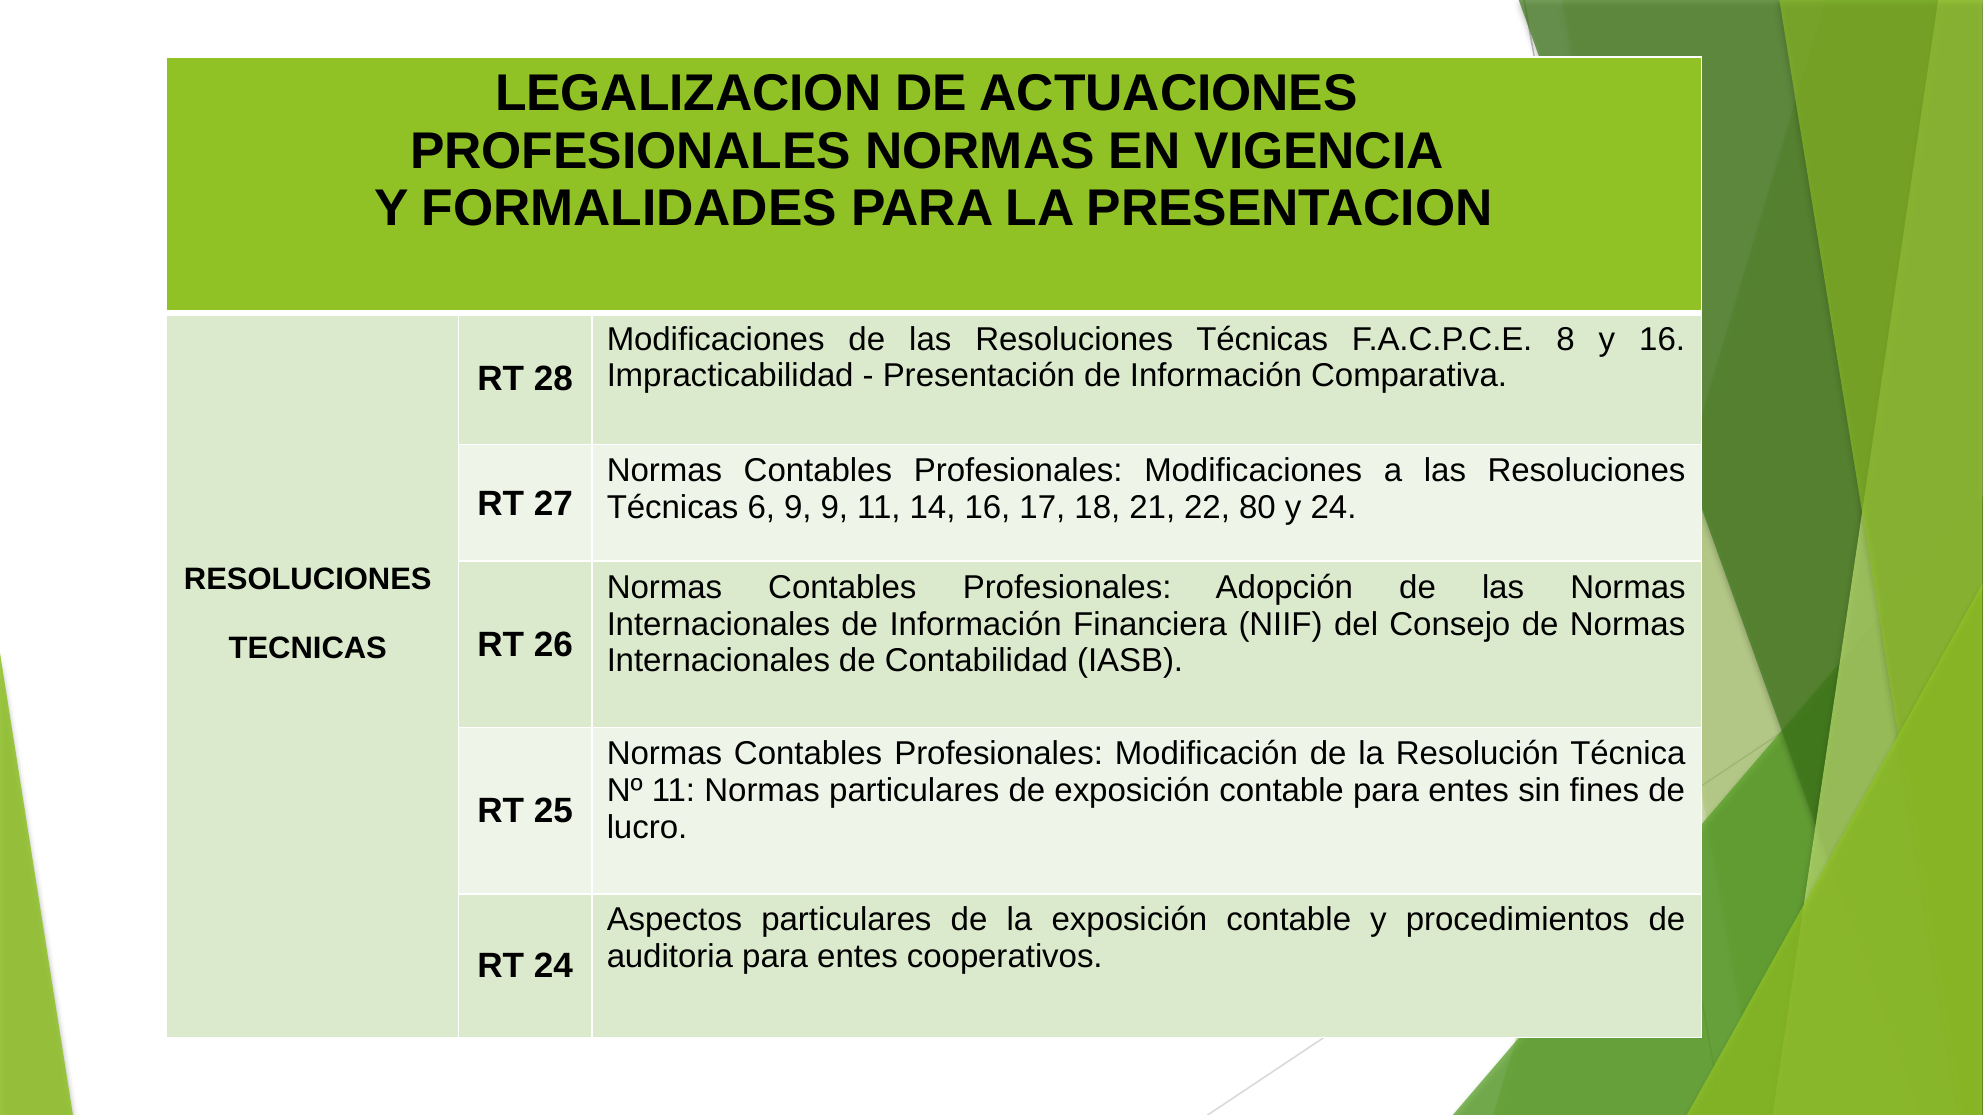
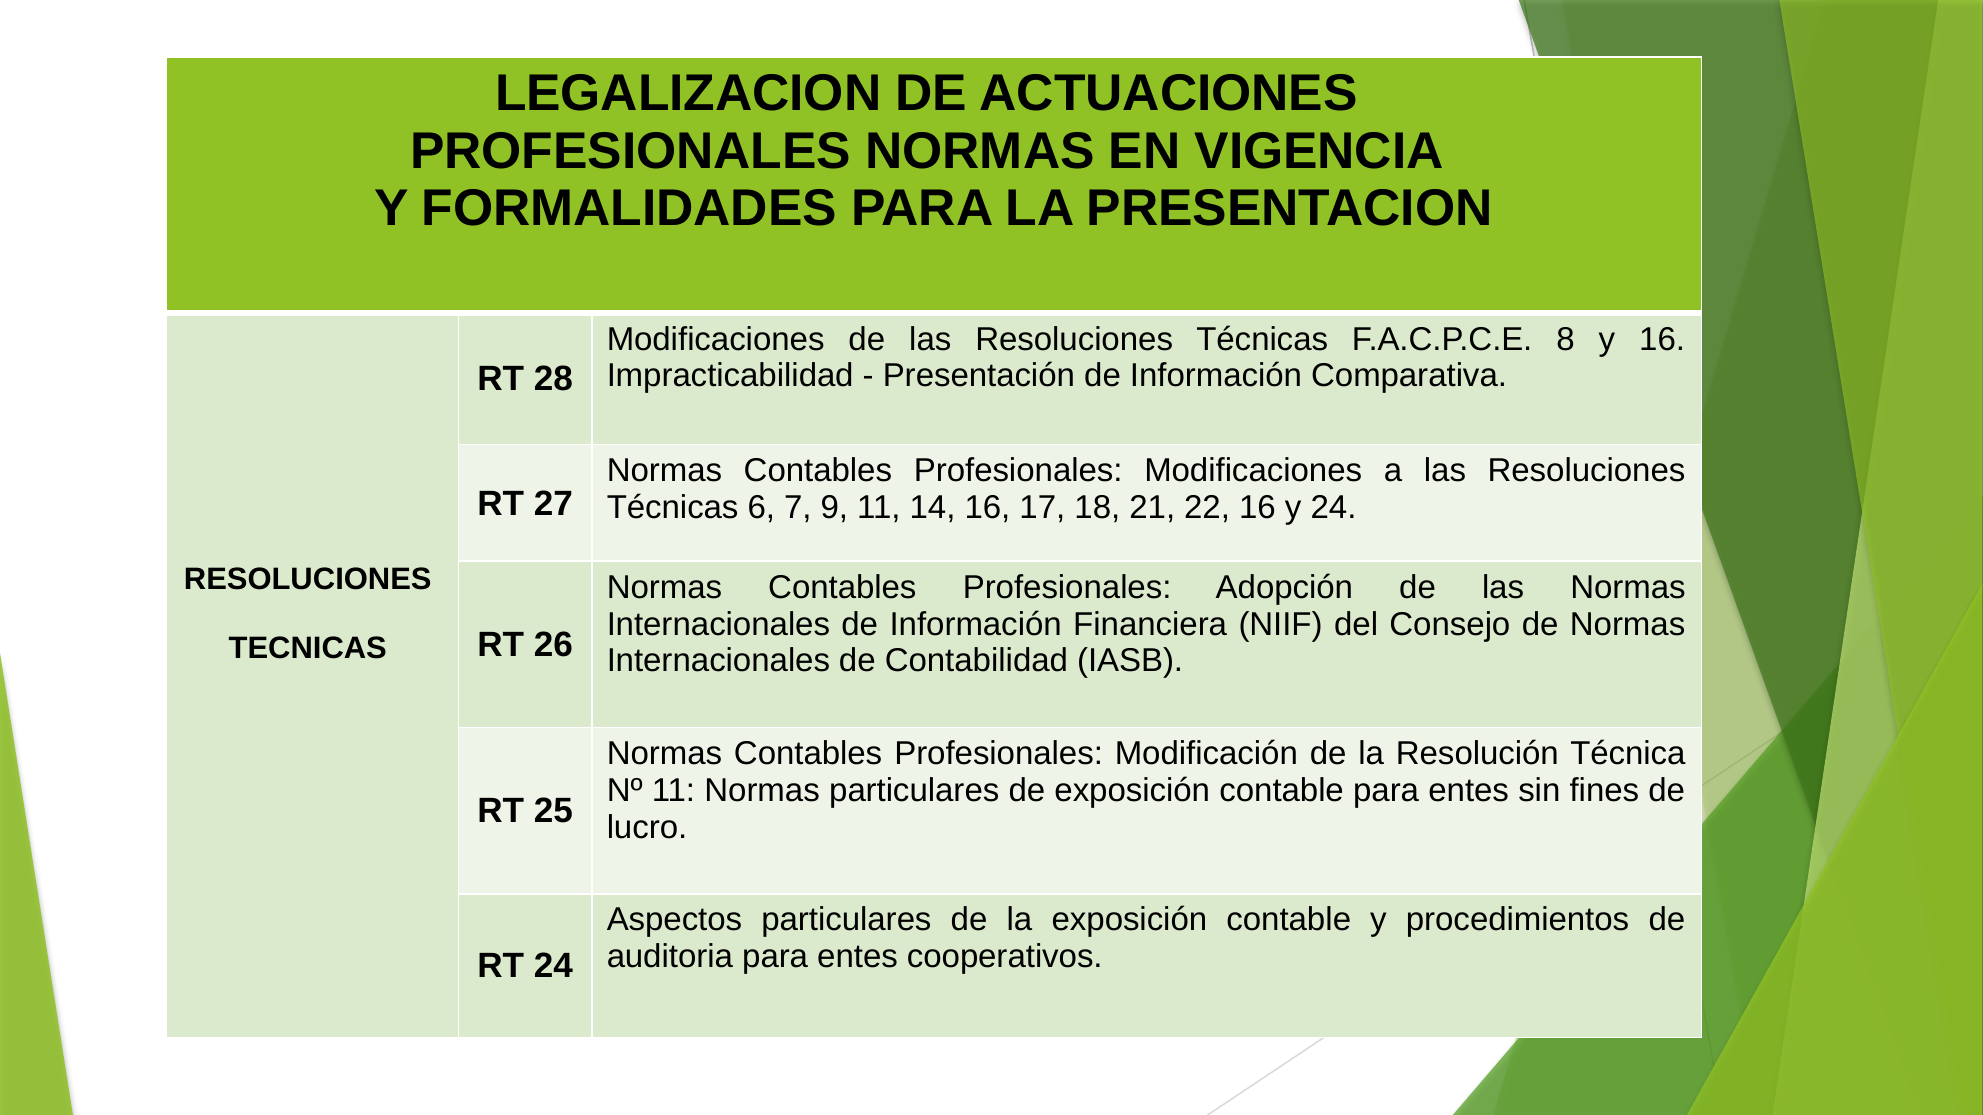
6 9: 9 -> 7
22 80: 80 -> 16
